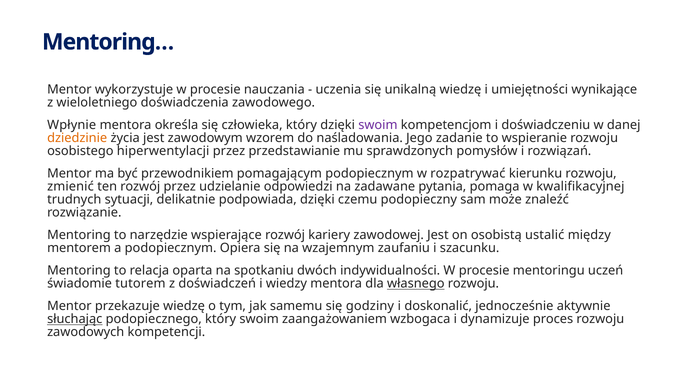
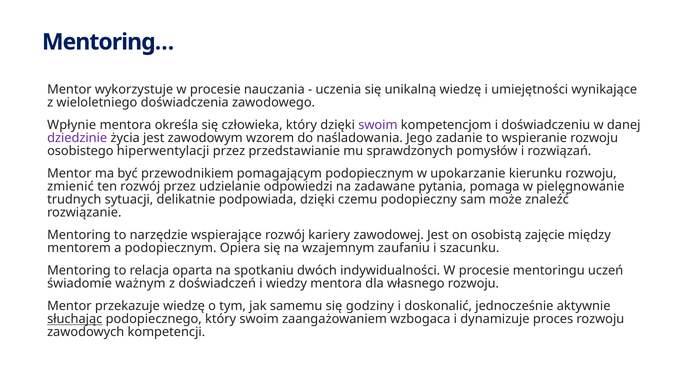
dziedzinie colour: orange -> purple
rozpatrywać: rozpatrywać -> upokarzanie
kwalifikacyjnej: kwalifikacyjnej -> pielęgnowanie
ustalić: ustalić -> zajęcie
tutorem: tutorem -> ważnym
własnego underline: present -> none
